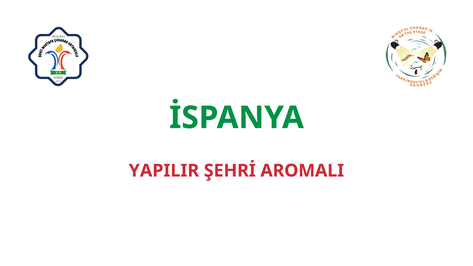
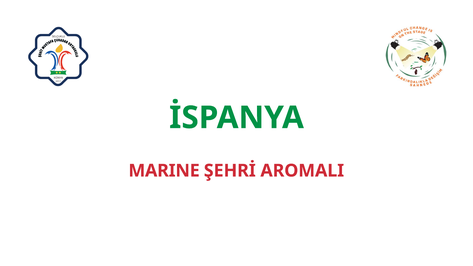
YAPILIR: YAPILIR -> MARINE
